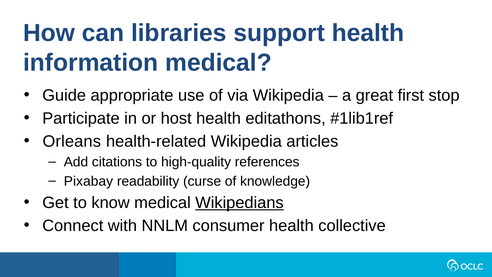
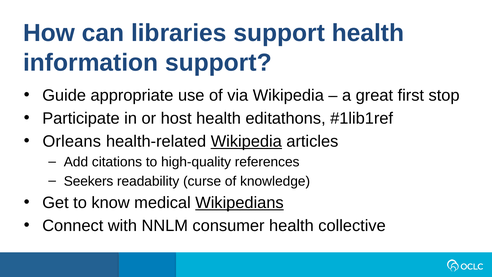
information medical: medical -> support
Wikipedia at (246, 141) underline: none -> present
Pixabay: Pixabay -> Seekers
